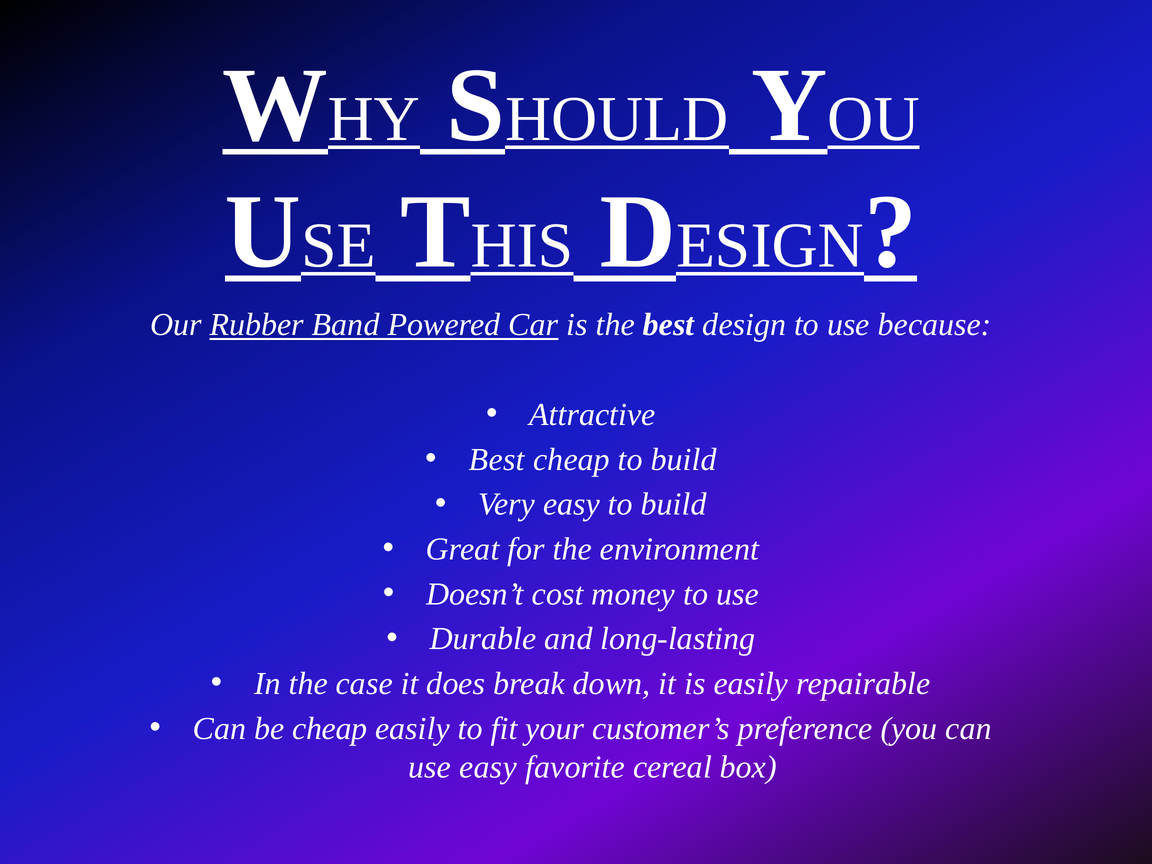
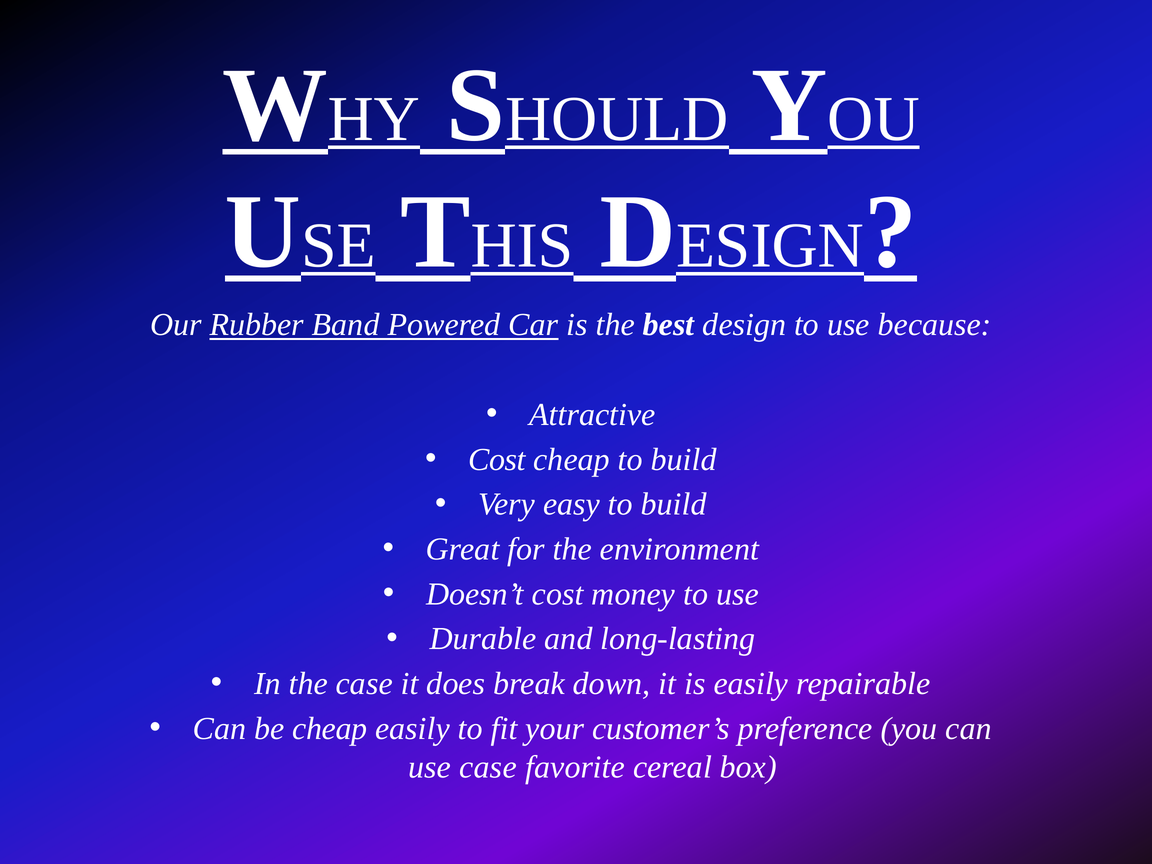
Best at (497, 459): Best -> Cost
use easy: easy -> case
